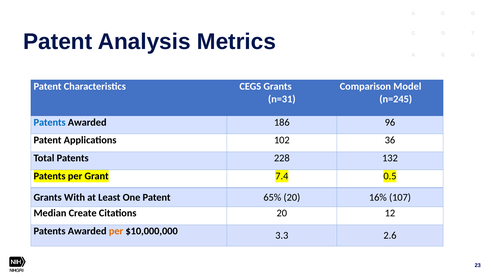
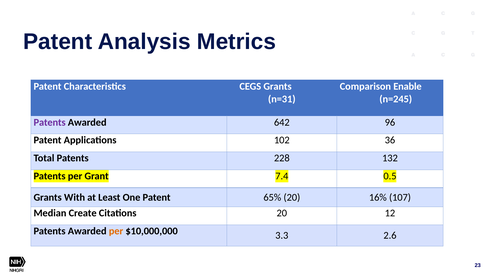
Model: Model -> Enable
Patents at (50, 122) colour: blue -> purple
186: 186 -> 642
